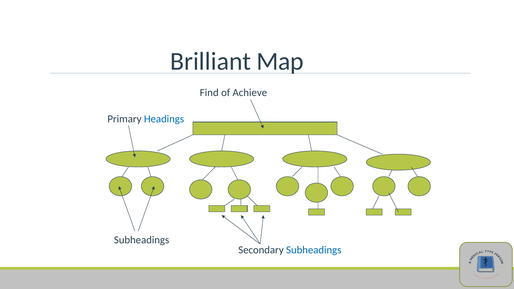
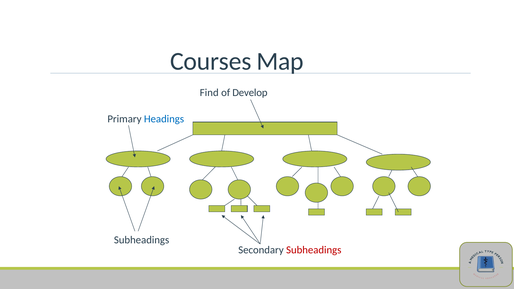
Brilliant: Brilliant -> Courses
Achieve: Achieve -> Develop
Subheadings at (314, 250) colour: blue -> red
